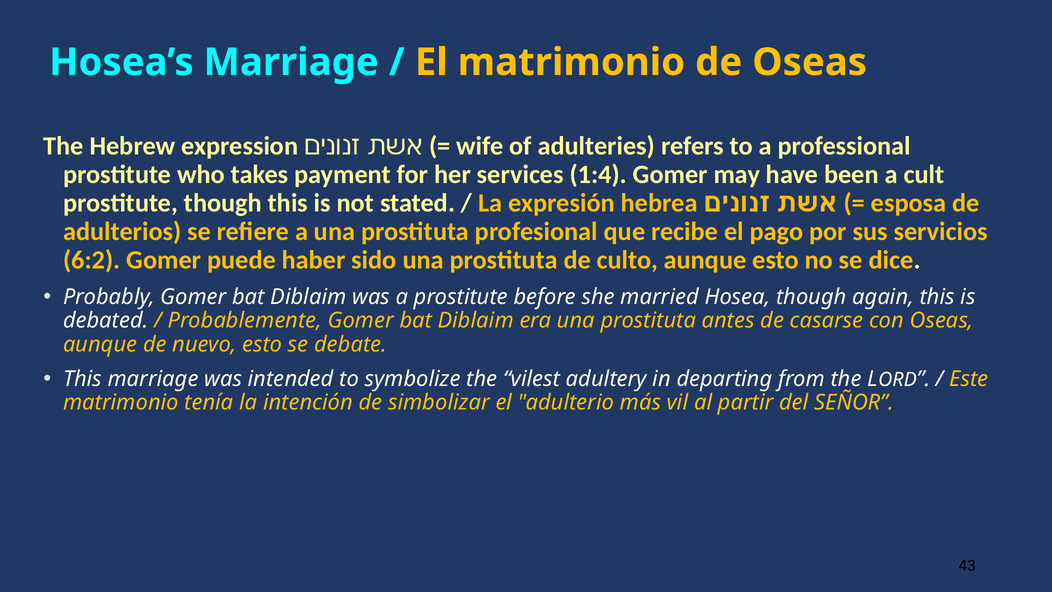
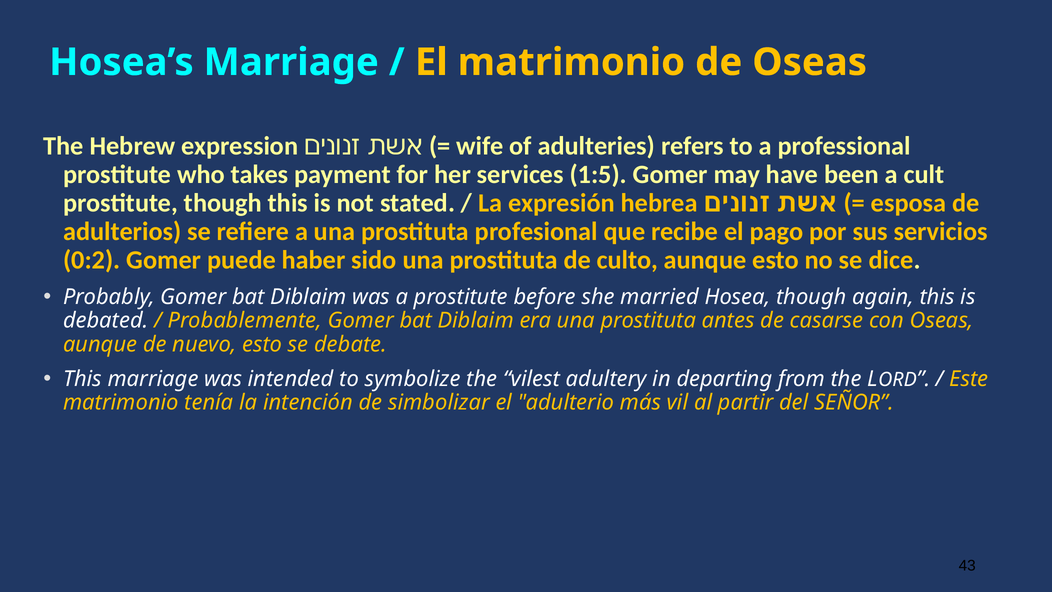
1:4: 1:4 -> 1:5
6:2: 6:2 -> 0:2
